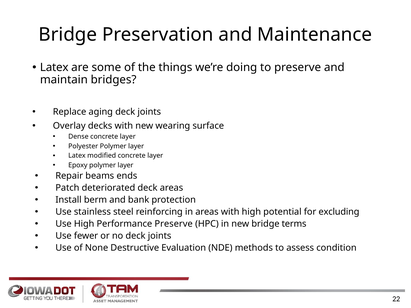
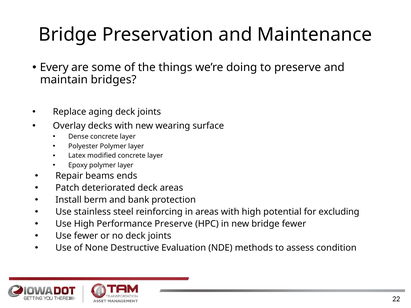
Latex at (54, 68): Latex -> Every
bridge terms: terms -> fewer
